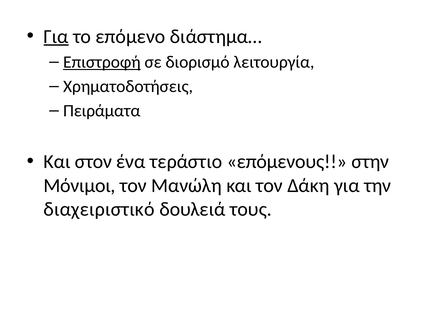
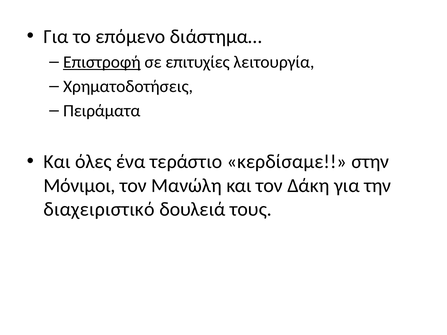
Για at (56, 37) underline: present -> none
διορισμό: διορισμό -> επιτυχίες
στον: στον -> όλες
επόμενους: επόμενους -> κερδίσαμε
